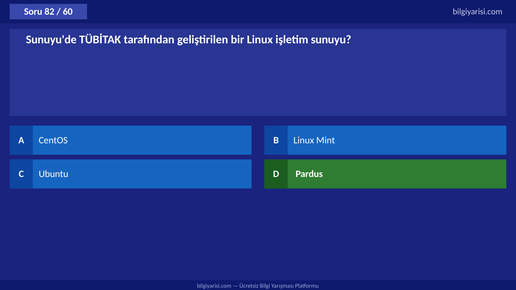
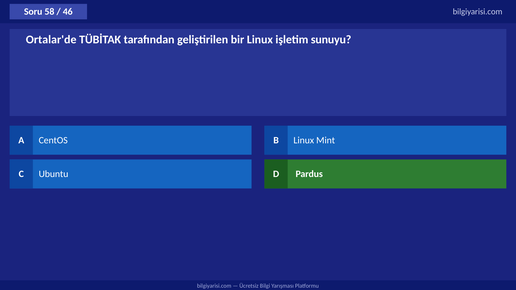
82: 82 -> 58
60: 60 -> 46
Sunuyu'de: Sunuyu'de -> Ortalar'de
